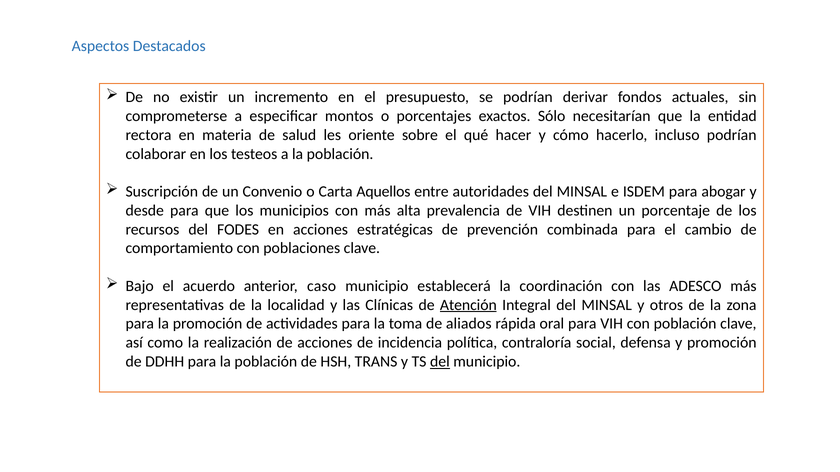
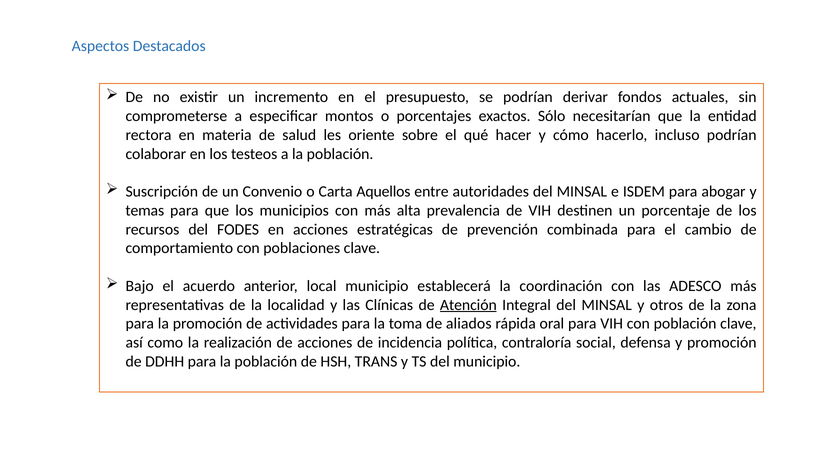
desde: desde -> temas
caso: caso -> local
del at (440, 362) underline: present -> none
